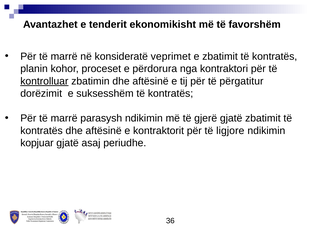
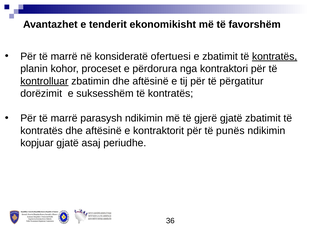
veprimet: veprimet -> ofertuesi
kontratës at (275, 56) underline: none -> present
ligjore: ligjore -> punës
